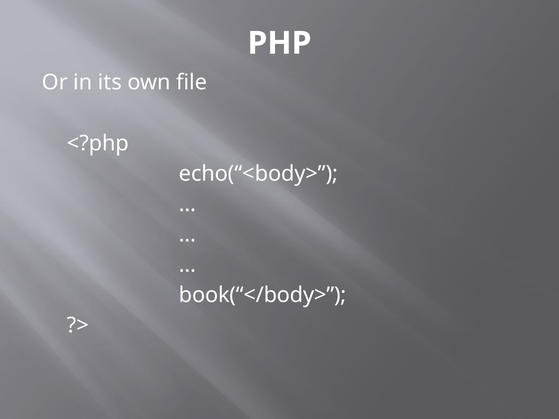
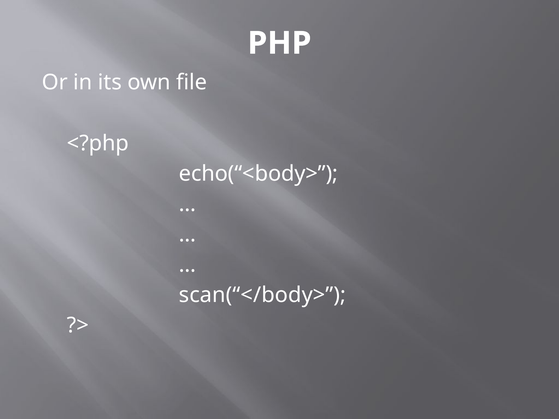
book(“</body>: book(“</body> -> scan(“</body>
